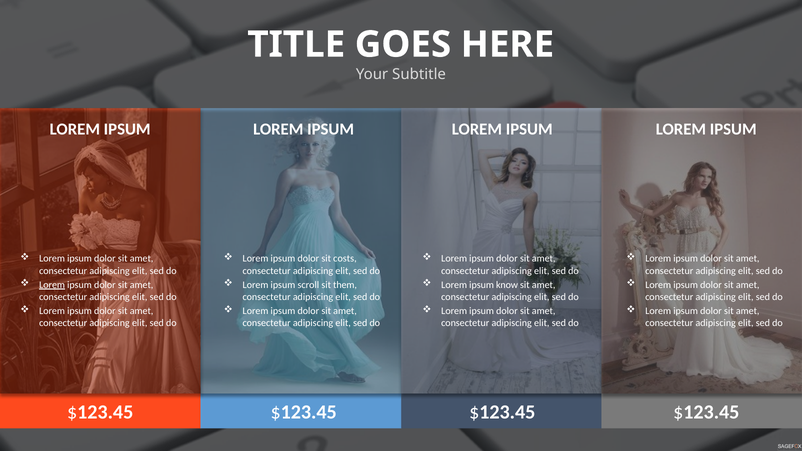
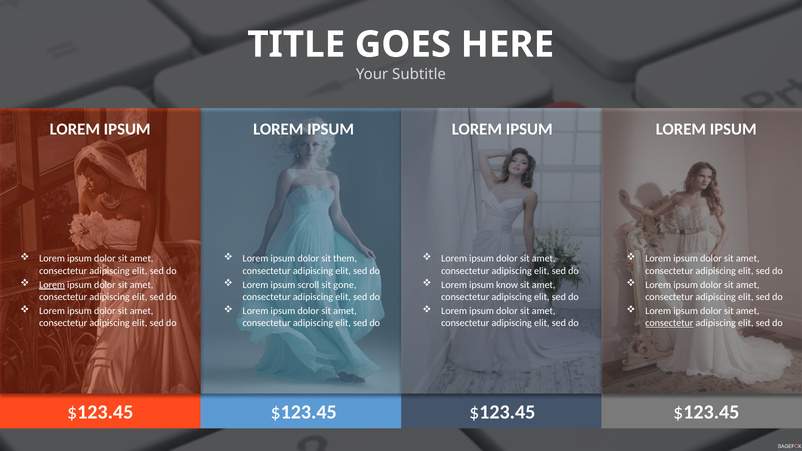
costs: costs -> them
them: them -> gone
consectetur at (669, 323) underline: none -> present
